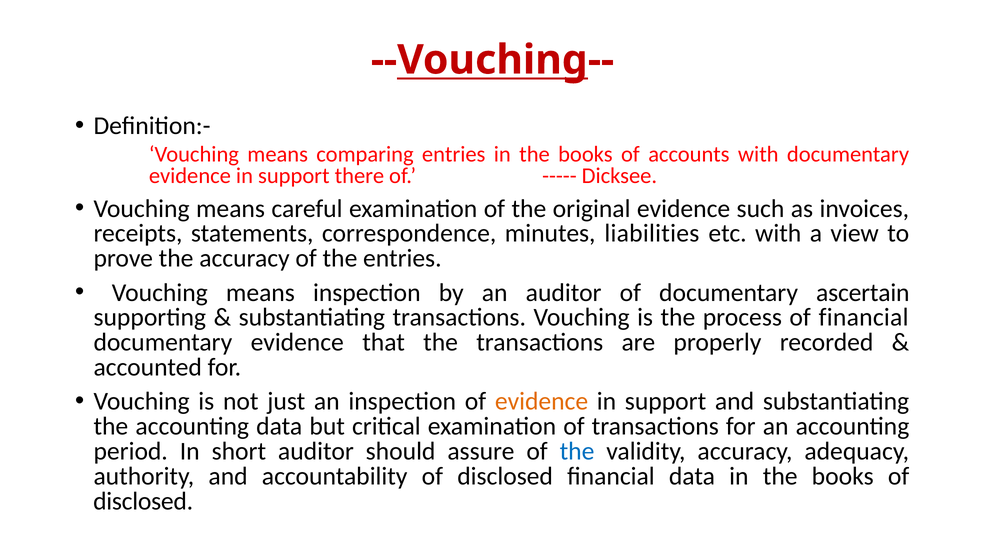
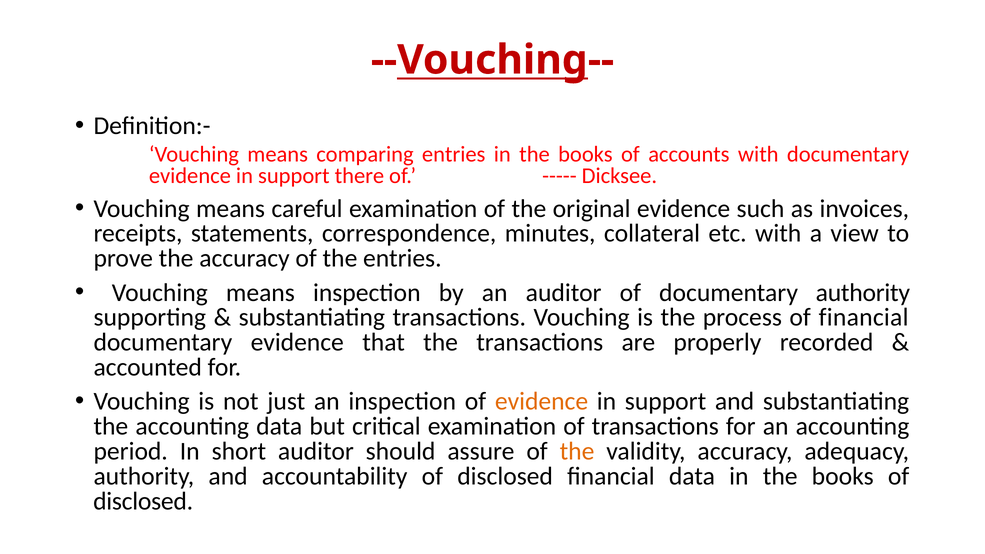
liabilities: liabilities -> collateral
documentary ascertain: ascertain -> authority
the at (577, 451) colour: blue -> orange
